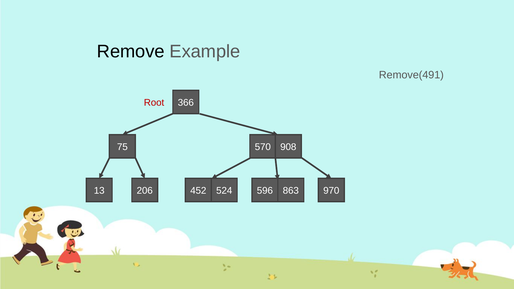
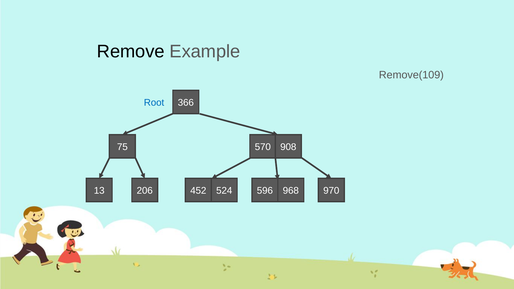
Remove(491: Remove(491 -> Remove(109
Root colour: red -> blue
863: 863 -> 968
